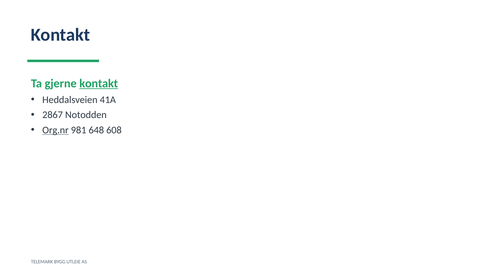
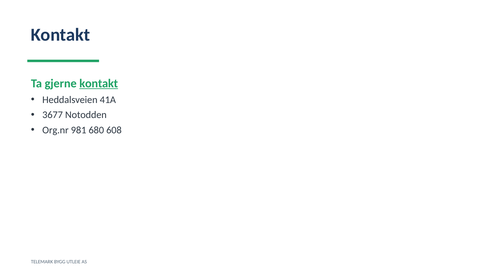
2867: 2867 -> 3677
Org.nr underline: present -> none
648: 648 -> 680
